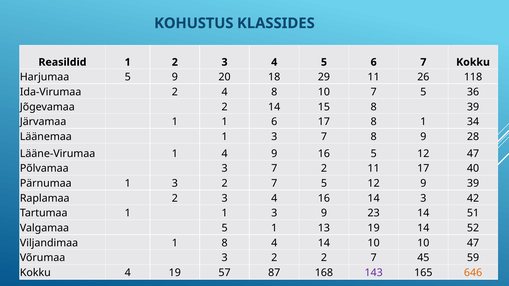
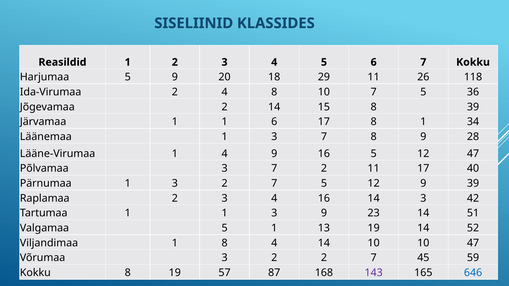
KOHUSTUS: KOHUSTUS -> SISELIINID
Kokku 4: 4 -> 8
646 colour: orange -> blue
